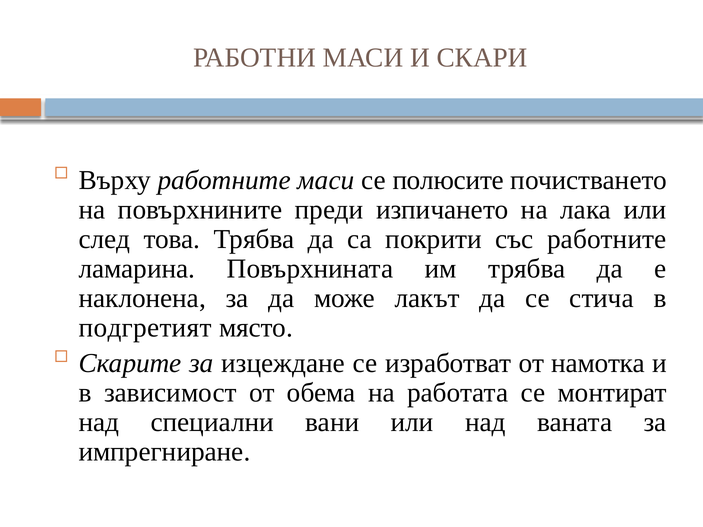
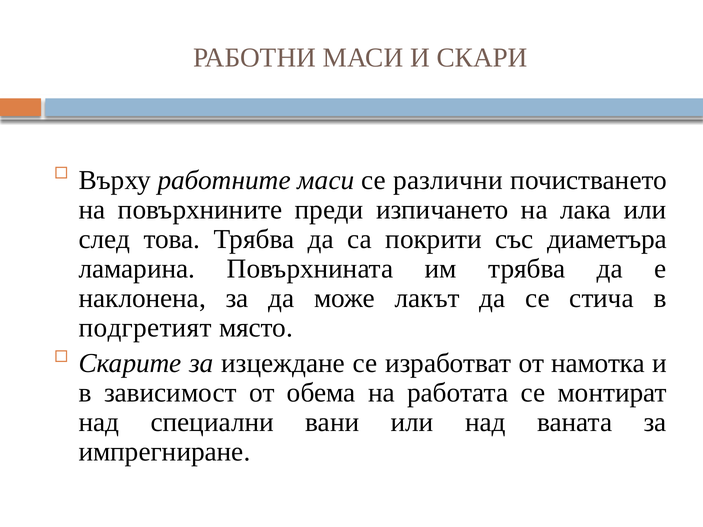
полюсите: полюсите -> различни
със работните: работните -> диаметъра
